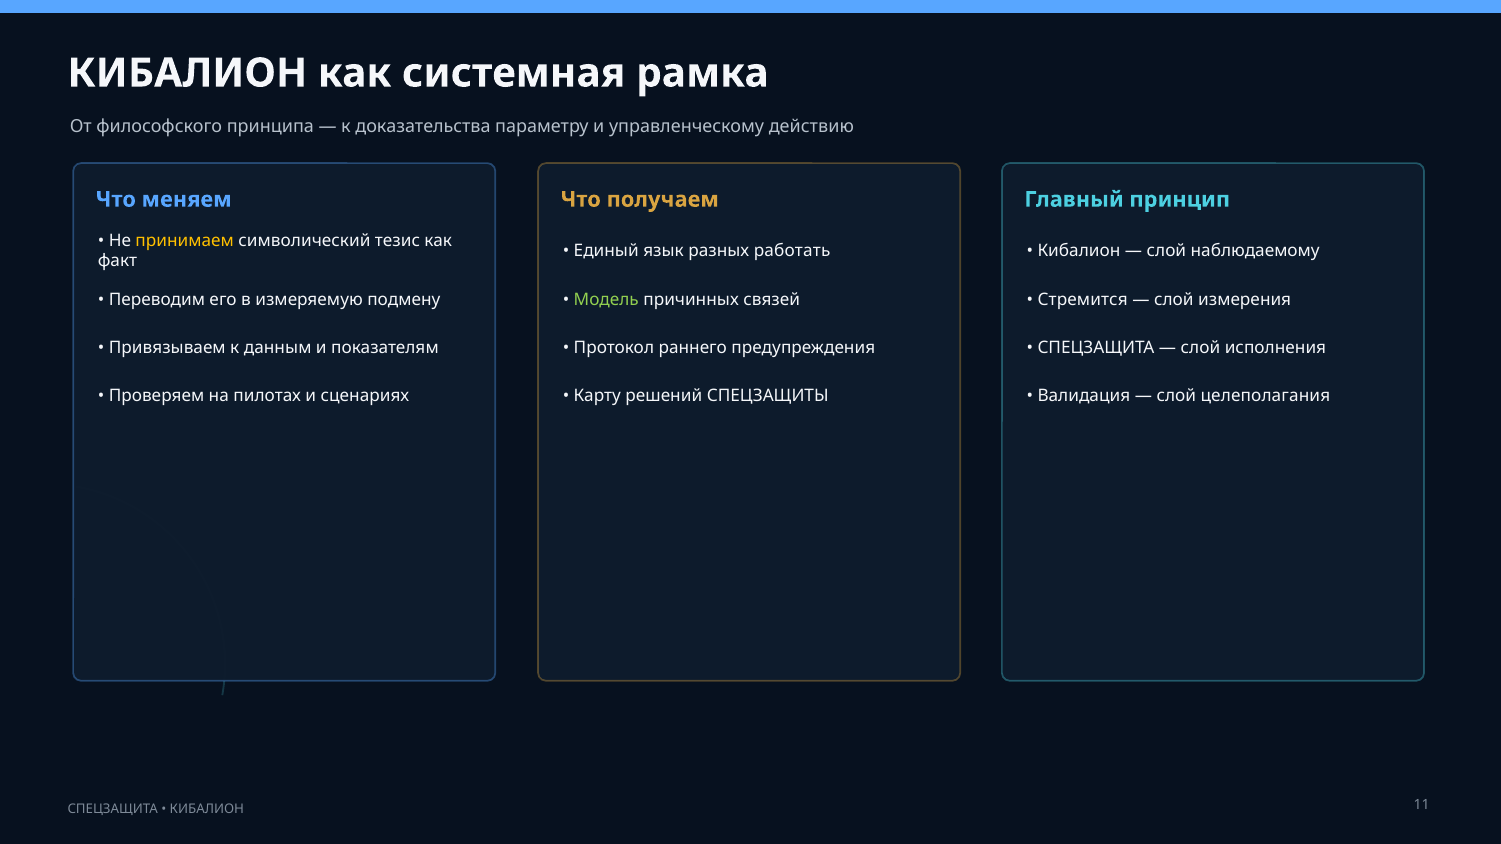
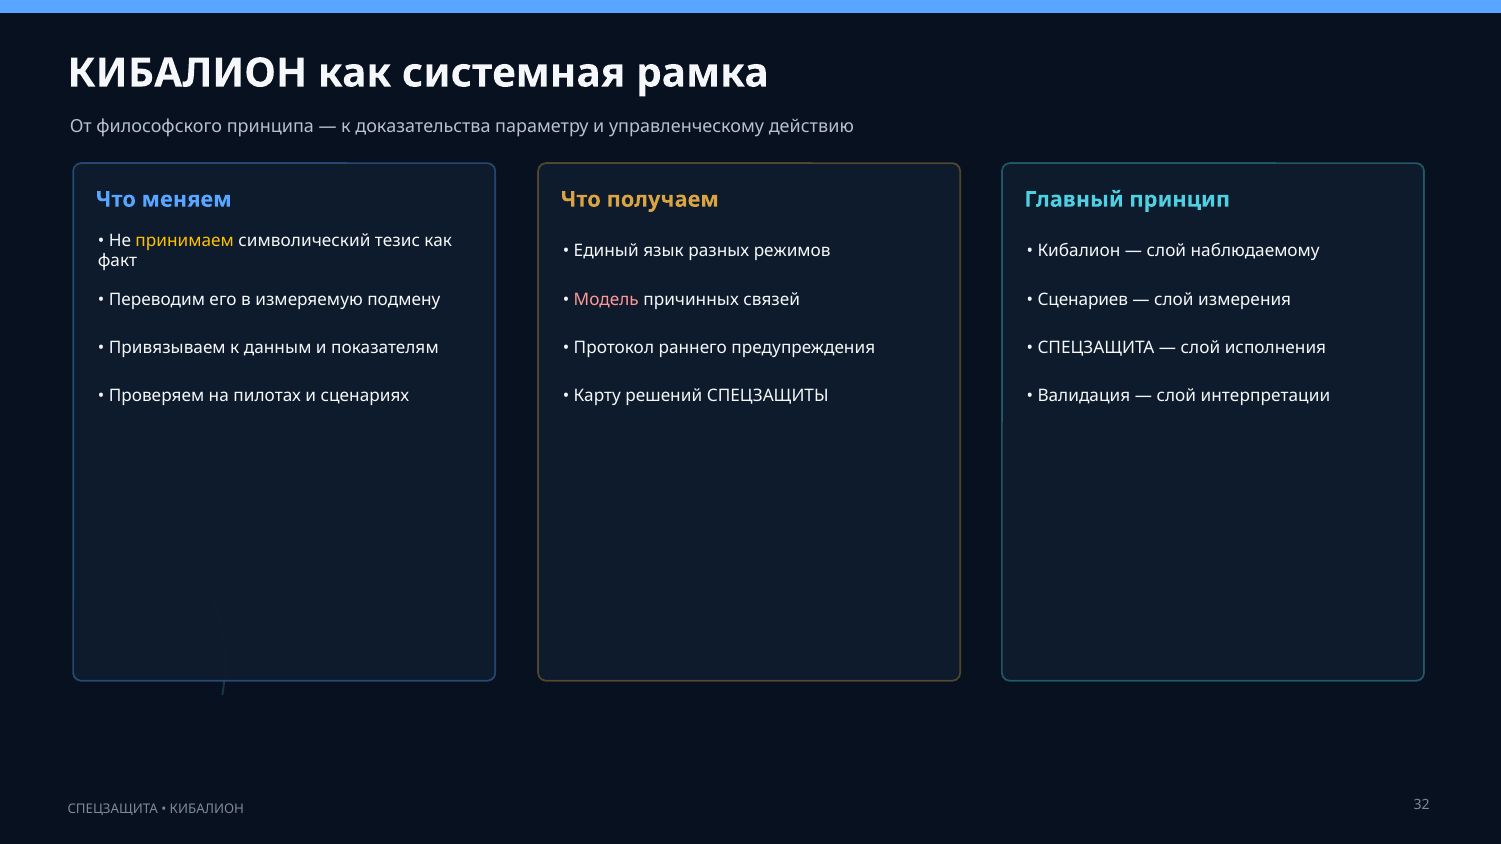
работать: работать -> режимов
Модель colour: light green -> pink
Стремится: Стремится -> Сценариев
целеполагания: целеполагания -> интерпретации
11: 11 -> 32
